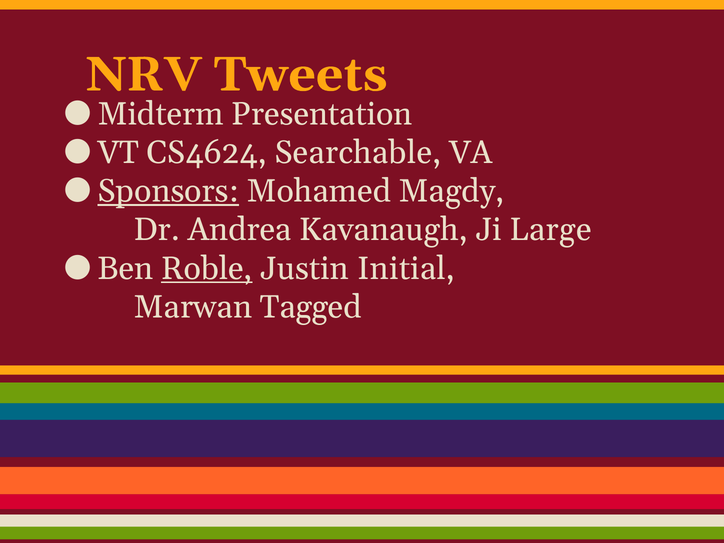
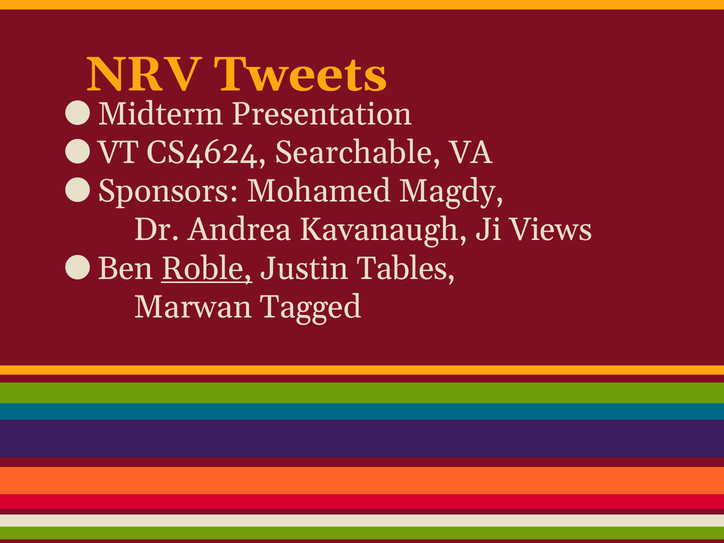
Sponsors underline: present -> none
Large: Large -> Views
Initial: Initial -> Tables
